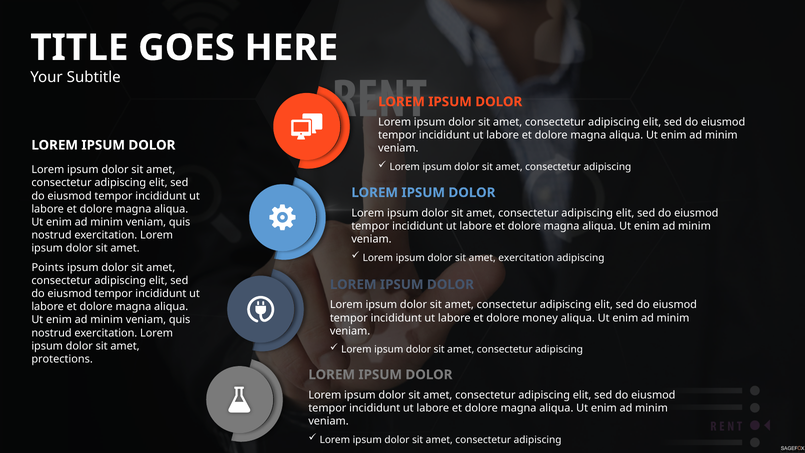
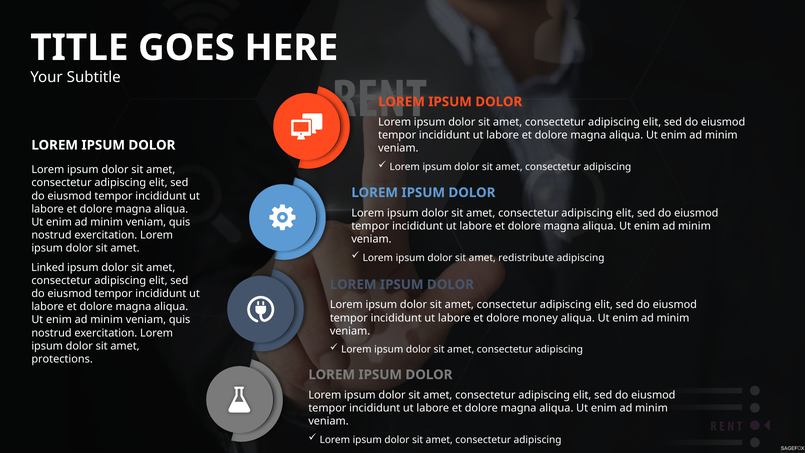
amet exercitation: exercitation -> redistribute
Points: Points -> Linked
